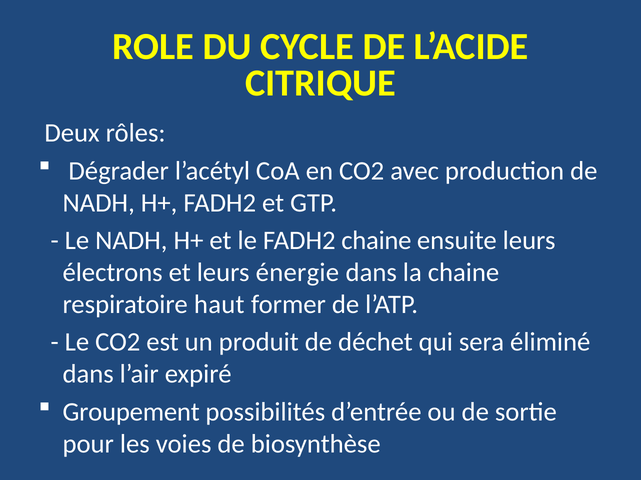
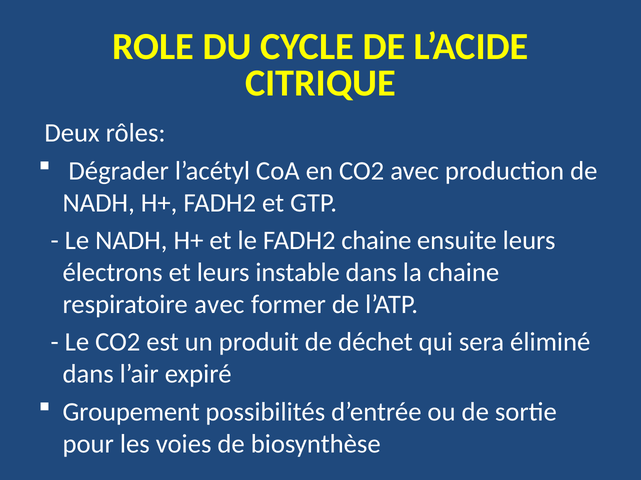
énergie: énergie -> instable
respiratoire haut: haut -> avec
